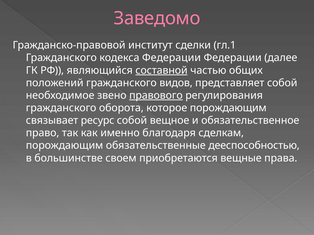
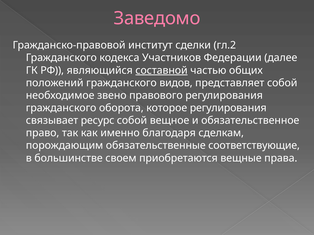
гл.1: гл.1 -> гл.2
кодекса Федерации: Федерации -> Участников
правового underline: present -> none
которое порождающим: порождающим -> регулирования
дееспособностью: дееспособностью -> соответствующие
